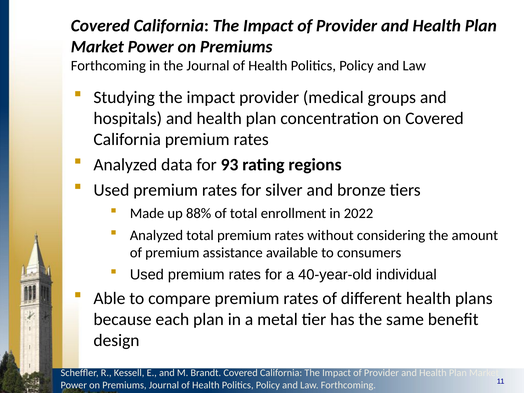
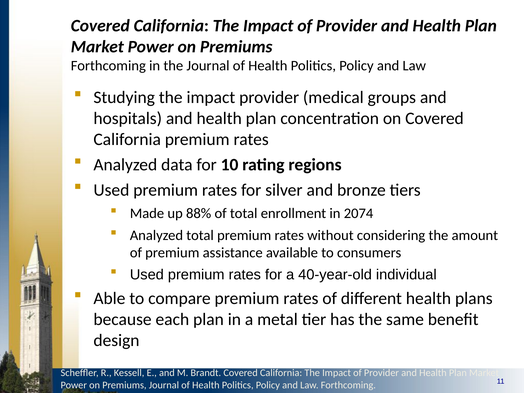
93: 93 -> 10
2022: 2022 -> 2074
